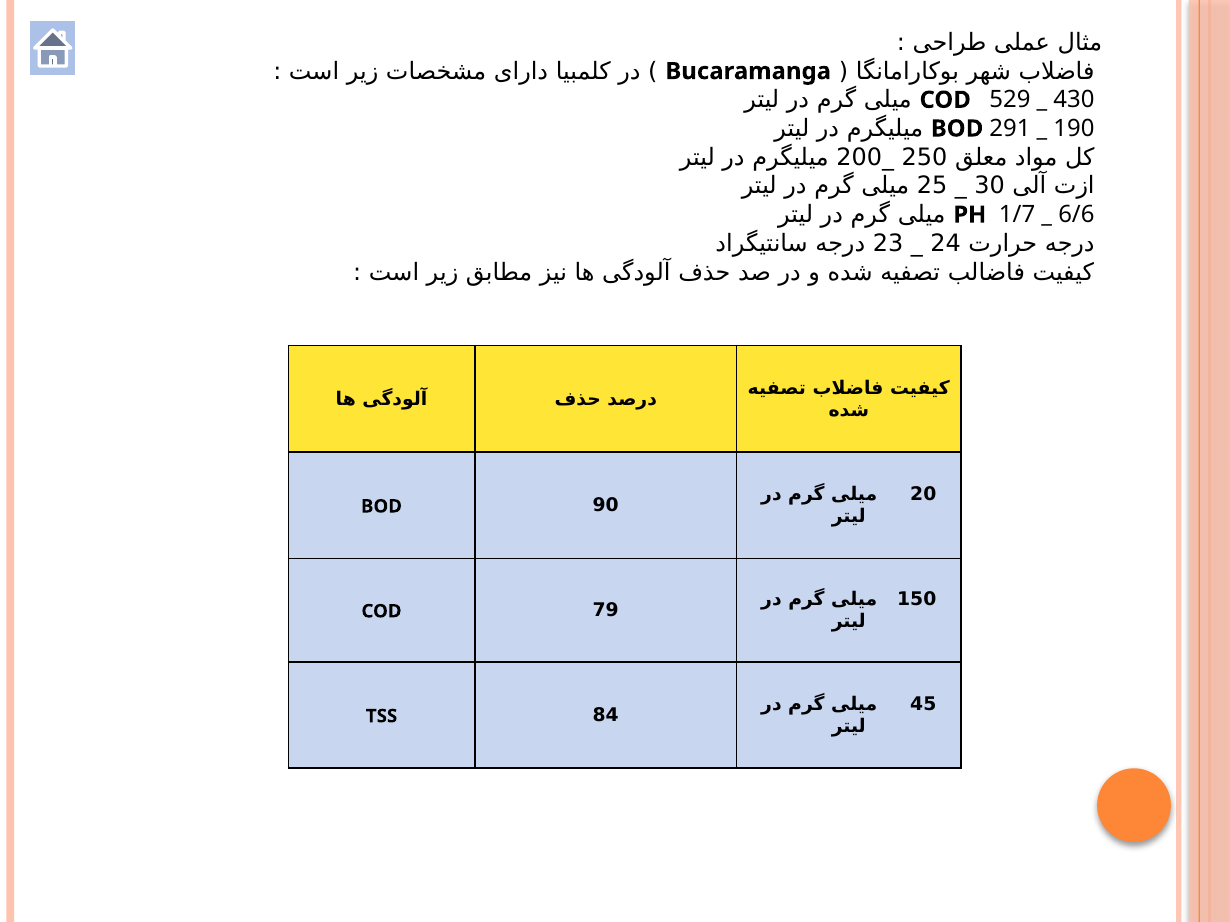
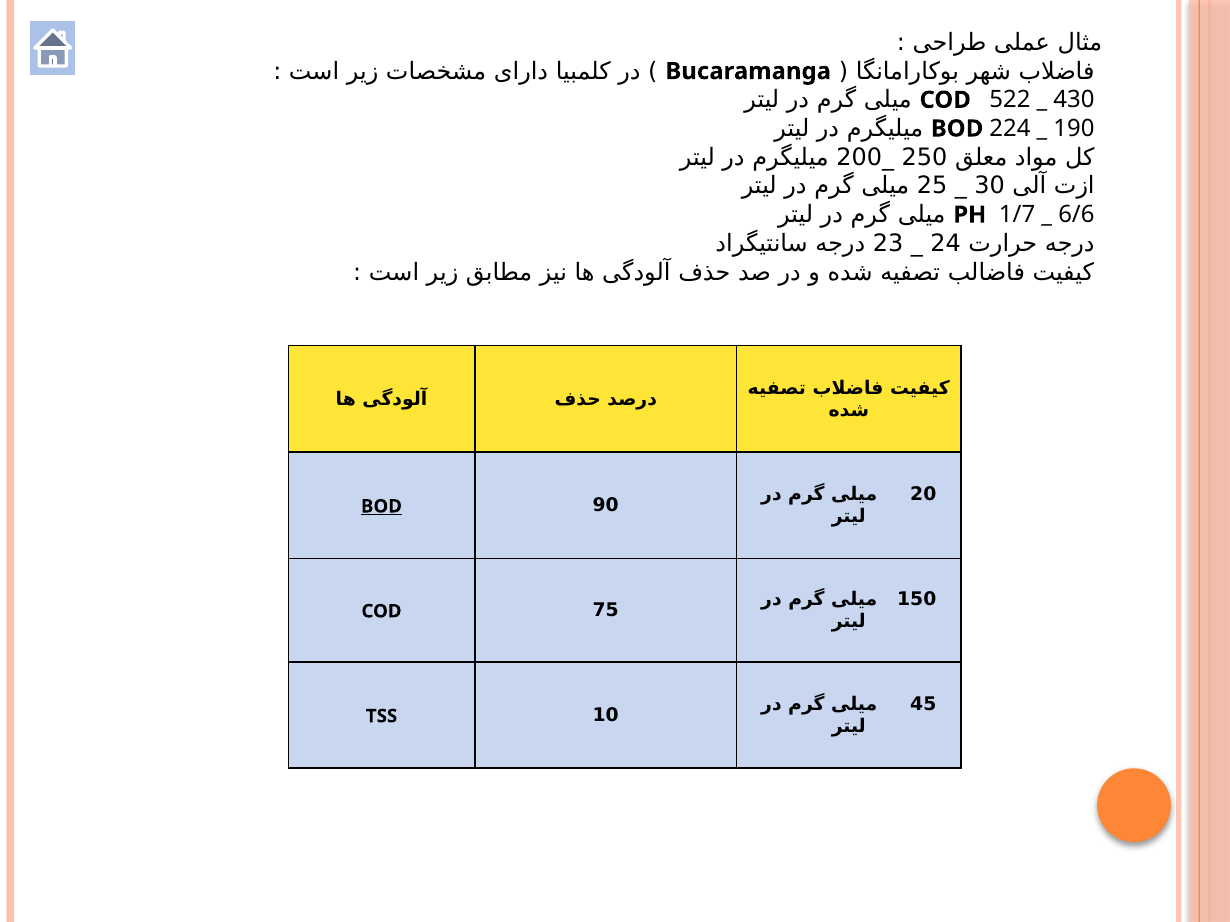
529: 529 -> 522
291: 291 -> 224
BOD at (381, 507) underline: none -> present
79: 79 -> 75
84: 84 -> 10
